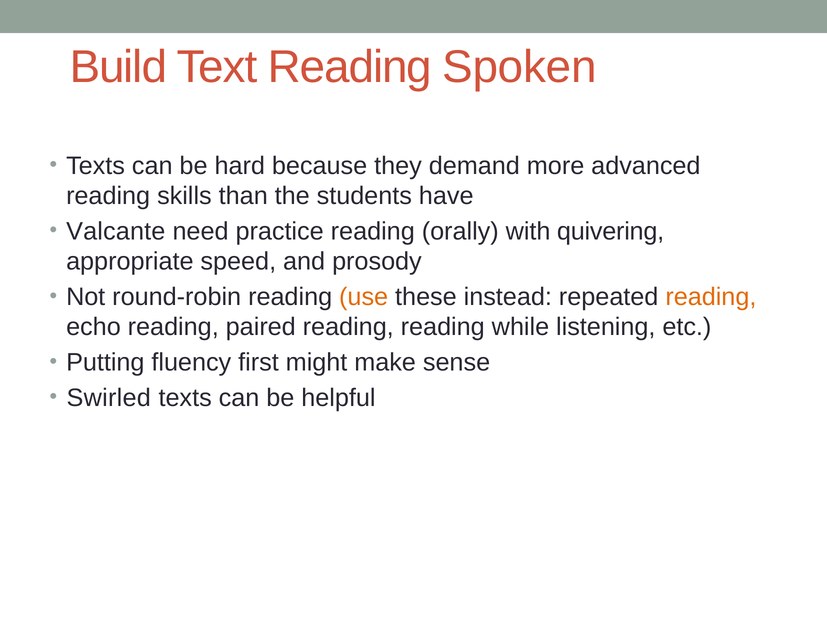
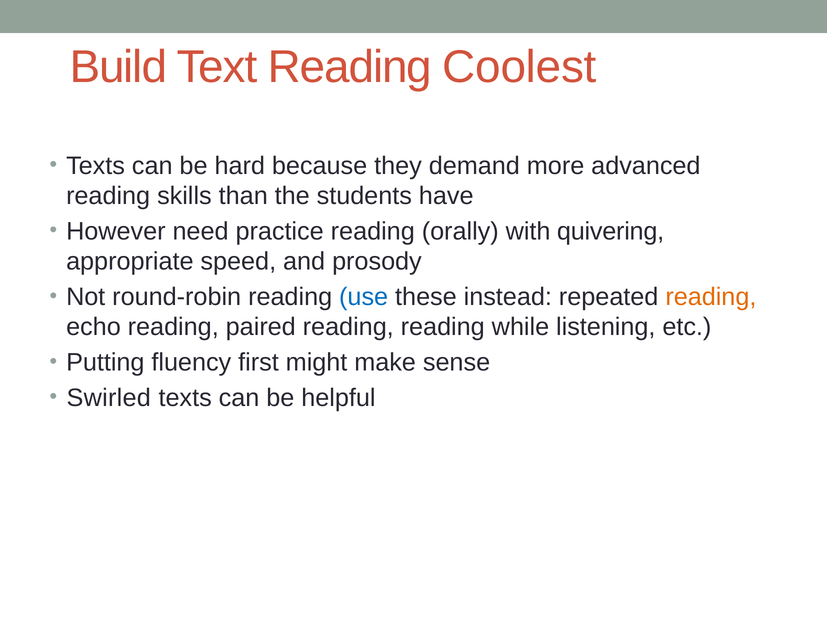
Spoken: Spoken -> Coolest
Valcante: Valcante -> However
use colour: orange -> blue
